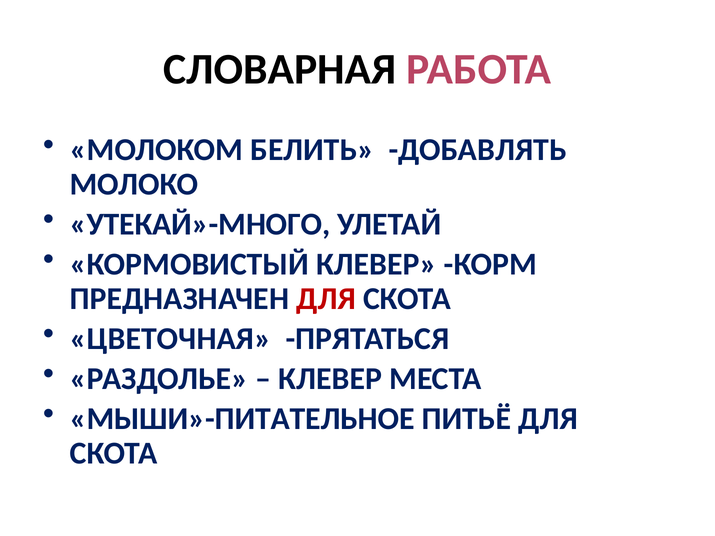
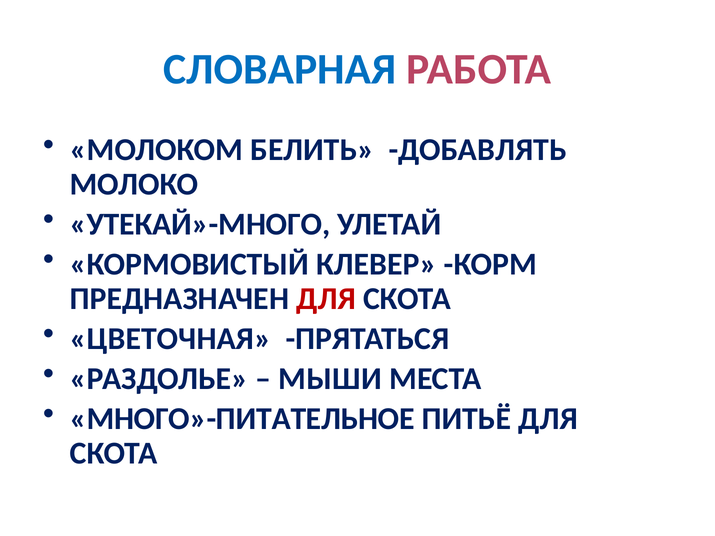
СЛОВАРНАЯ colour: black -> blue
КЛЕВЕР at (330, 379): КЛЕВЕР -> МЫШИ
МЫШИ»-ПИТАТЕЛЬНОЕ: МЫШИ»-ПИТАТЕЛЬНОЕ -> МНОГО»-ПИТАТЕЛЬНОЕ
